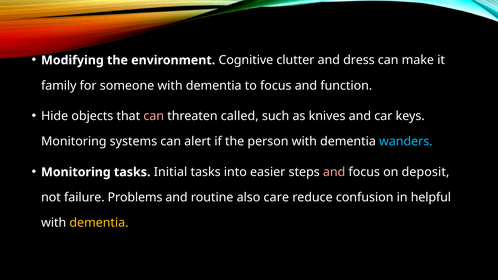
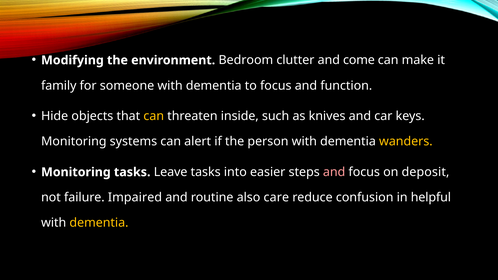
Cognitive: Cognitive -> Bedroom
dress: dress -> come
can at (154, 116) colour: pink -> yellow
called: called -> inside
wanders colour: light blue -> yellow
Initial: Initial -> Leave
Problems: Problems -> Impaired
